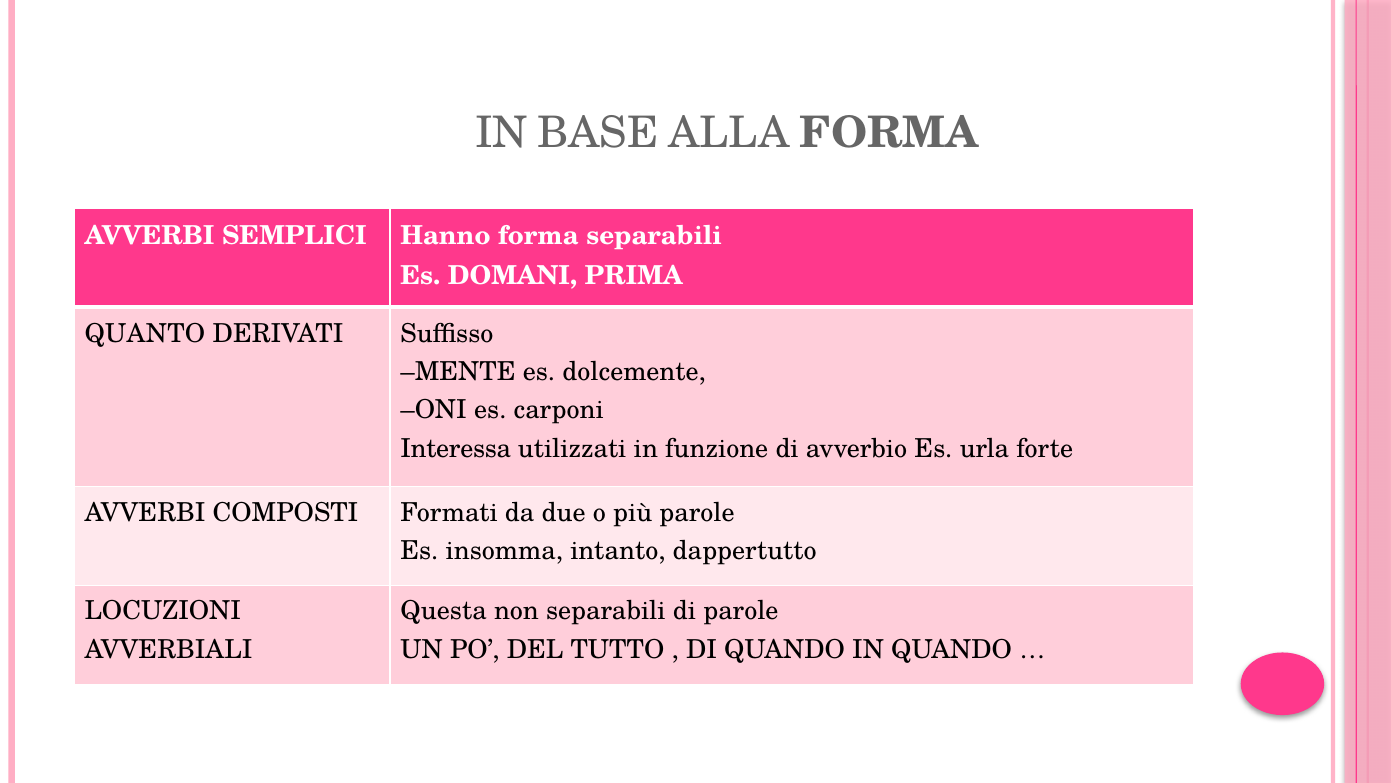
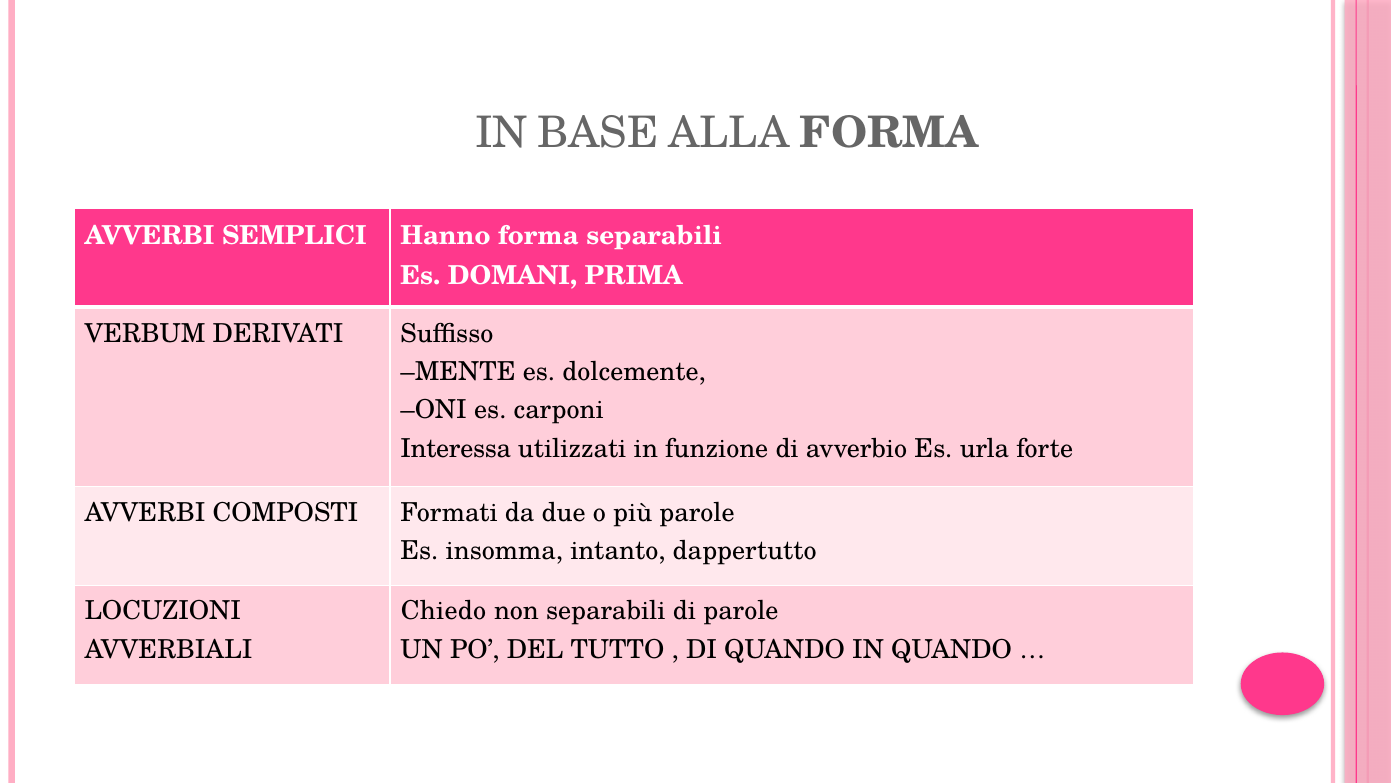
QUANTO: QUANTO -> VERBUM
Questa: Questa -> Chiedo
